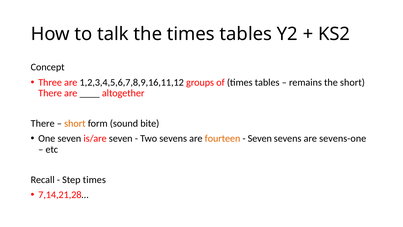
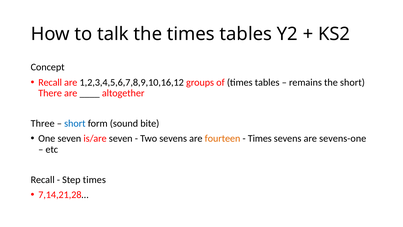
Three at (50, 82): Three -> Recall
1,2,3,4,5,6,7,8,9,16,11,12: 1,2,3,4,5,6,7,8,9,16,11,12 -> 1,2,3,4,5,6,7,8,9,10,16,12
There at (43, 123): There -> Three
short at (75, 123) colour: orange -> blue
Seven at (260, 138): Seven -> Times
